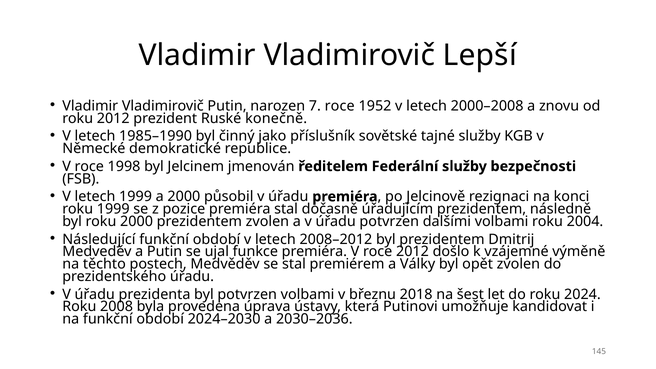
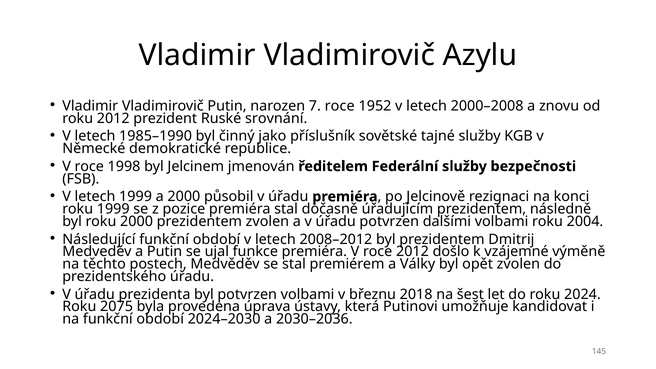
Lepší: Lepší -> Azylu
konečně: konečně -> srovnání
2008: 2008 -> 2075
